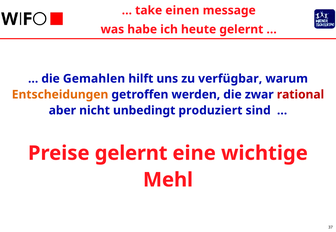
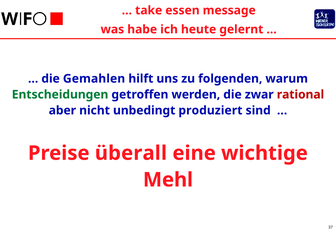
einen: einen -> essen
verfügbar: verfügbar -> folgenden
Entscheidungen colour: orange -> green
Preise gelernt: gelernt -> überall
